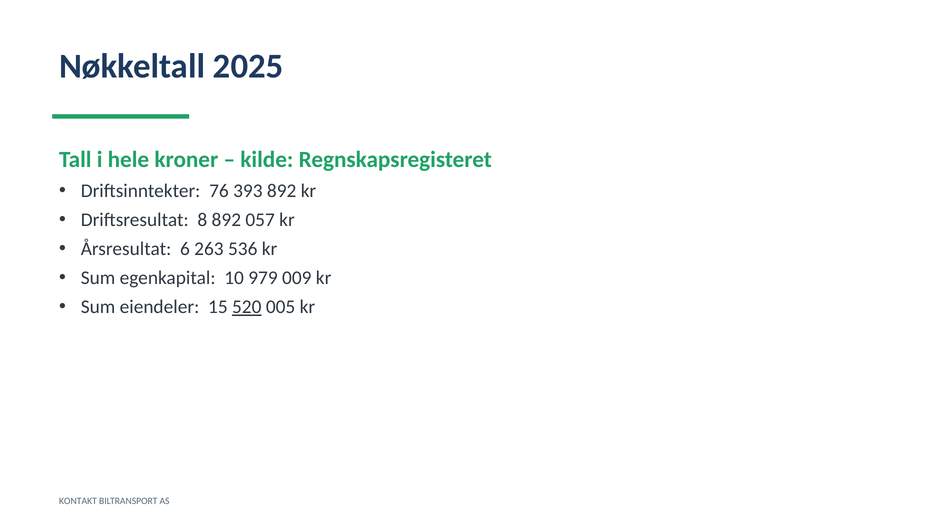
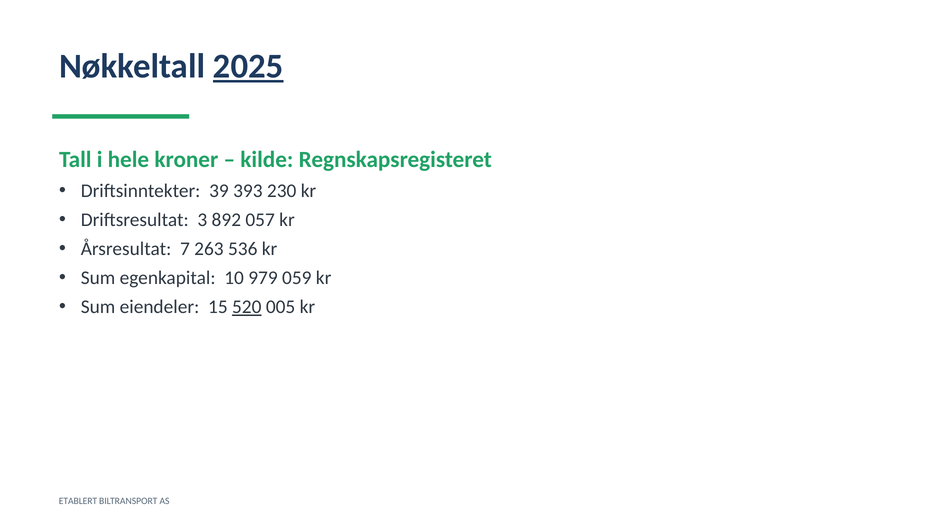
2025 underline: none -> present
76: 76 -> 39
393 892: 892 -> 230
8: 8 -> 3
6: 6 -> 7
009: 009 -> 059
KONTAKT: KONTAKT -> ETABLERT
